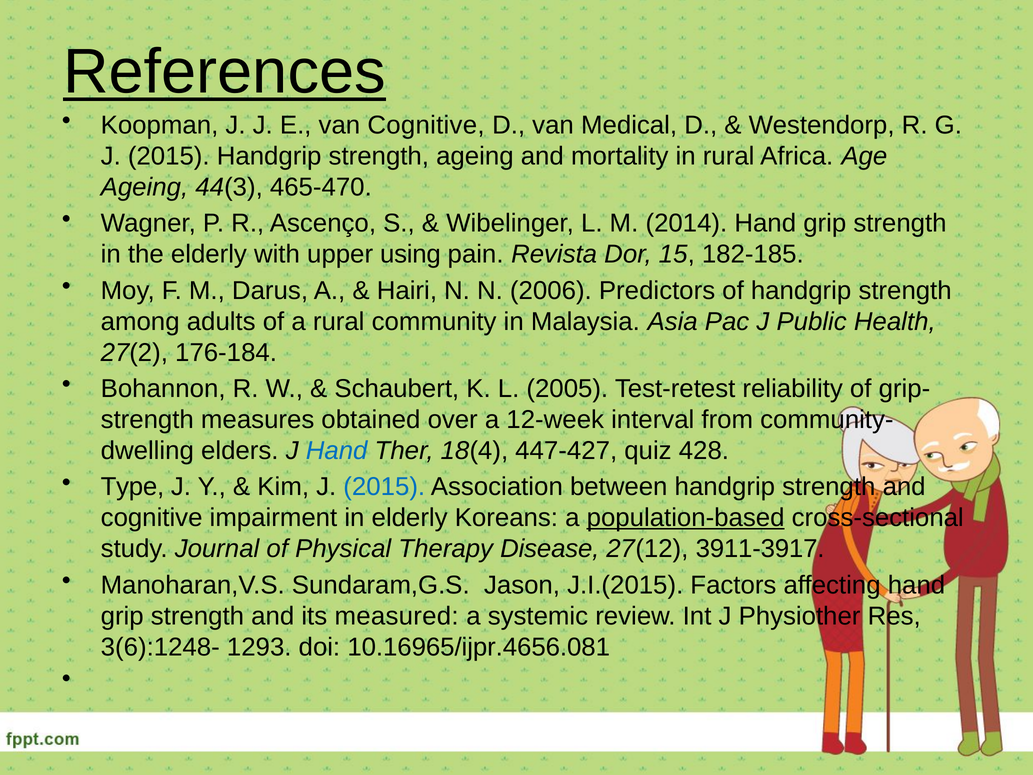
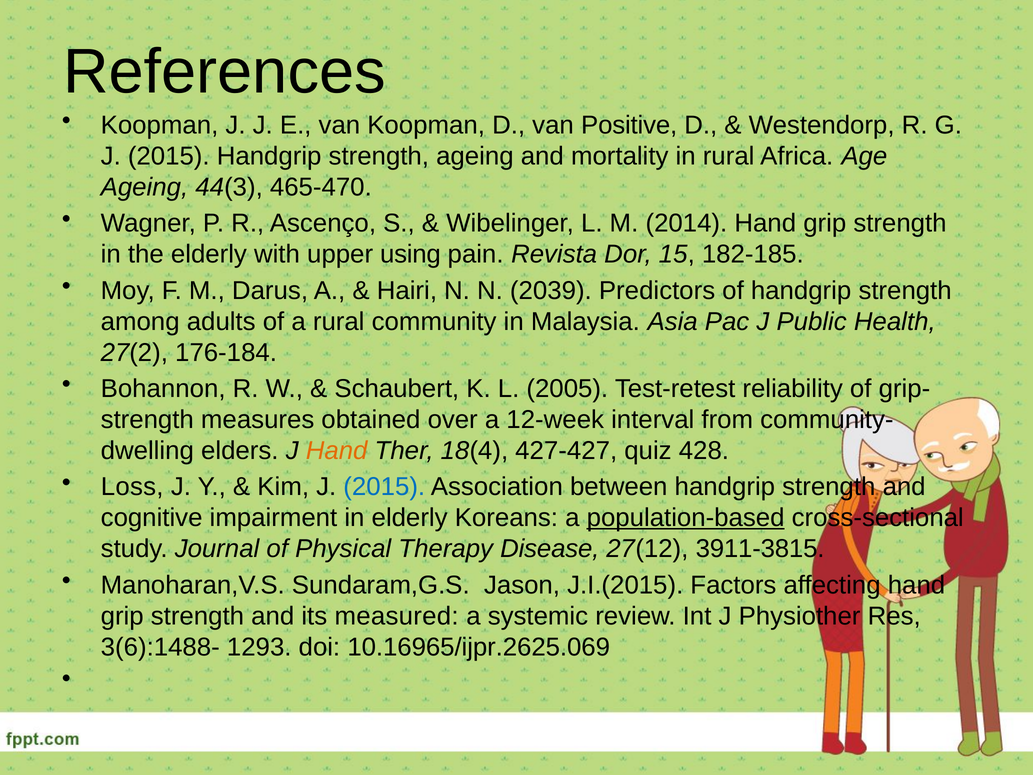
References underline: present -> none
van Cognitive: Cognitive -> Koopman
Medical: Medical -> Positive
2006: 2006 -> 2039
Hand at (337, 451) colour: blue -> orange
447-427: 447-427 -> 427-427
Type: Type -> Loss
3911-3917: 3911-3917 -> 3911-3815
3(6):1248-: 3(6):1248- -> 3(6):1488-
10.16965/ijpr.4656.081: 10.16965/ijpr.4656.081 -> 10.16965/ijpr.2625.069
